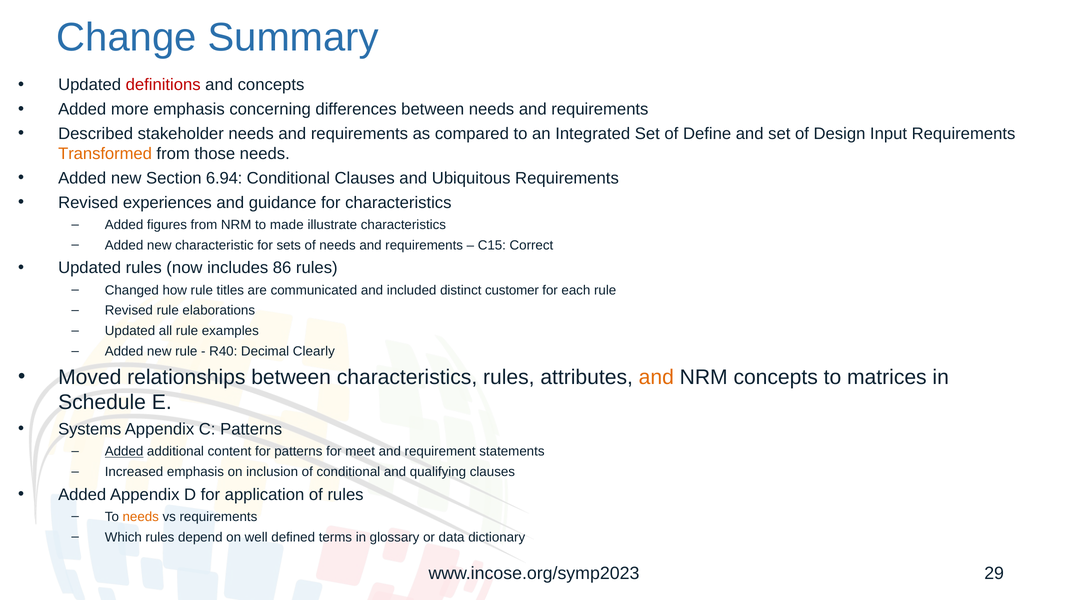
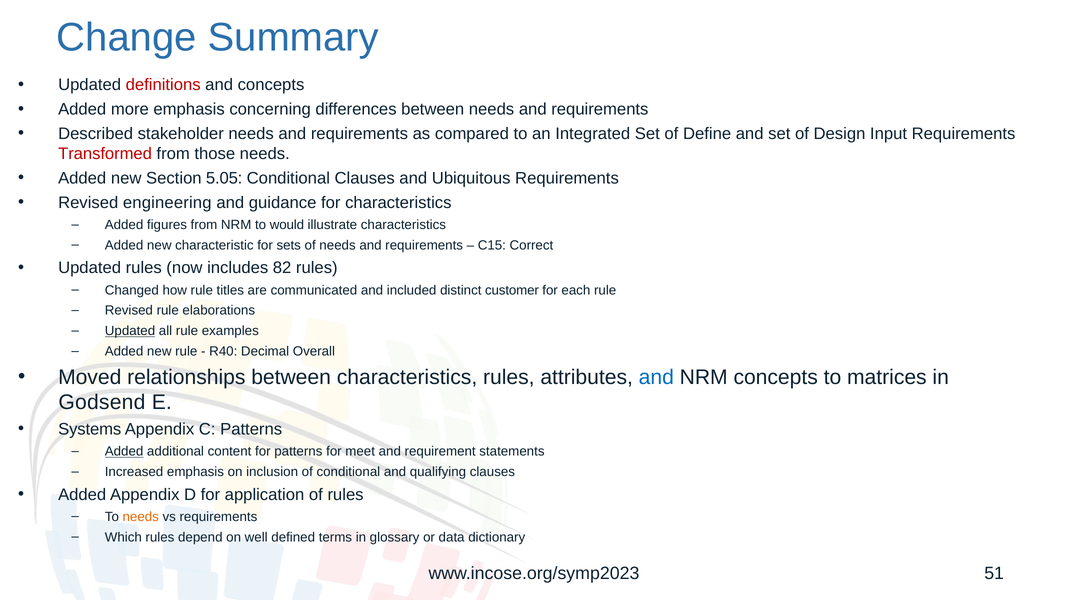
Transformed colour: orange -> red
6.94: 6.94 -> 5.05
experiences: experiences -> engineering
made: made -> would
86: 86 -> 82
Updated at (130, 331) underline: none -> present
Clearly: Clearly -> Overall
and at (656, 377) colour: orange -> blue
Schedule: Schedule -> Godsend
29: 29 -> 51
